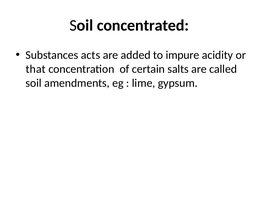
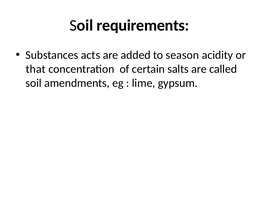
concentrated: concentrated -> requirements
impure: impure -> season
